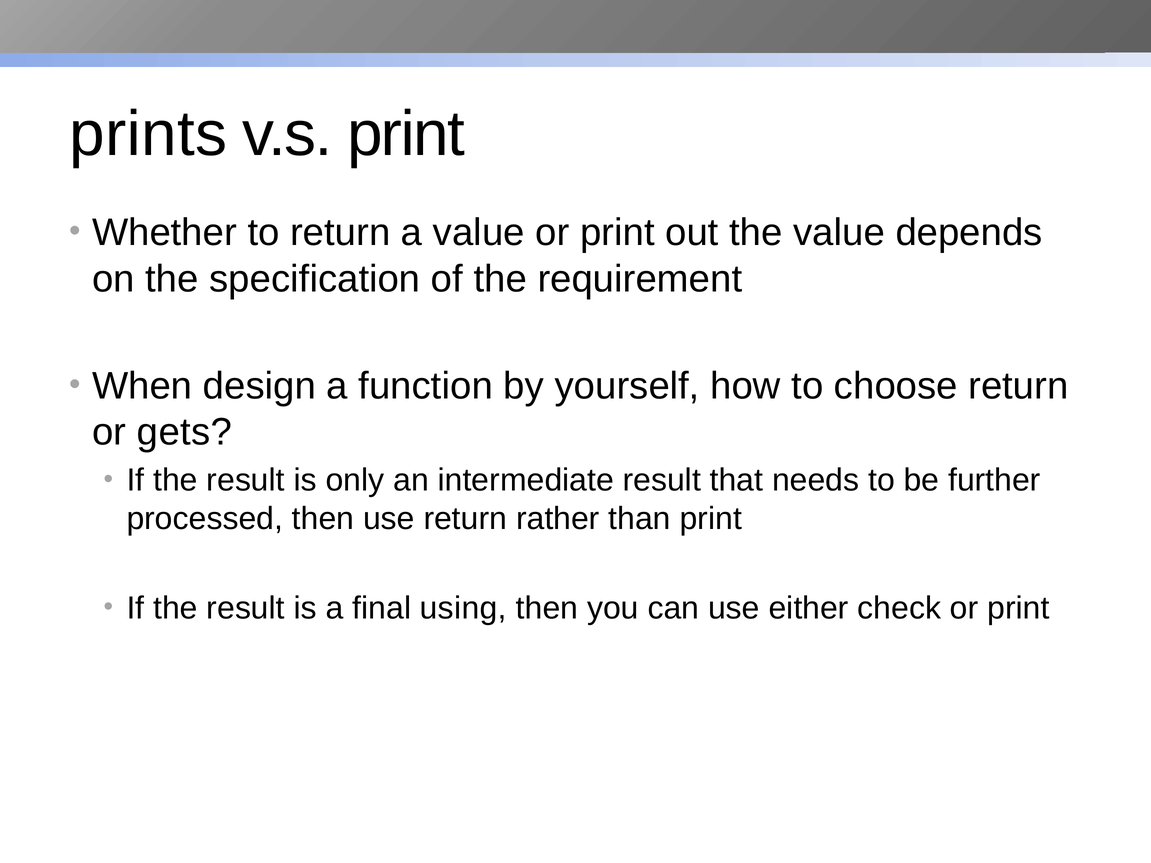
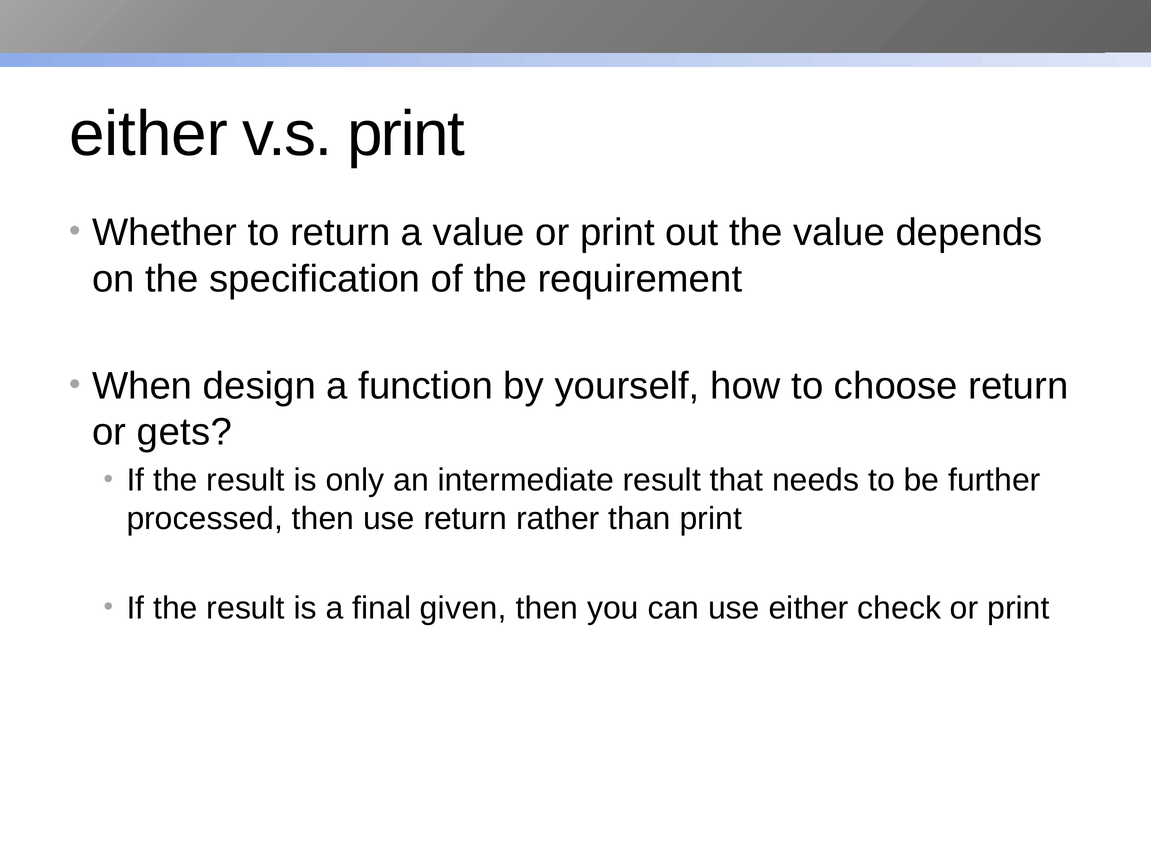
prints at (148, 134): prints -> either
using: using -> given
